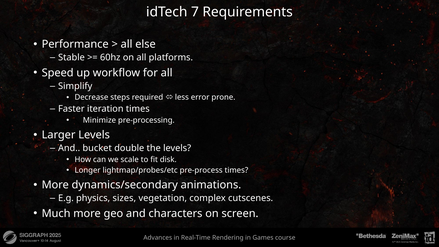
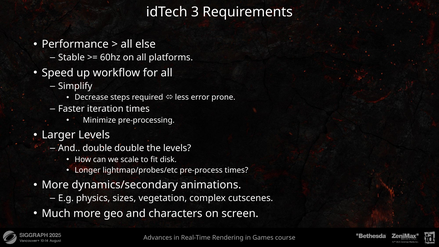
7: 7 -> 3
And bucket: bucket -> double
